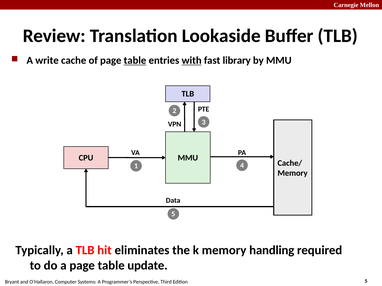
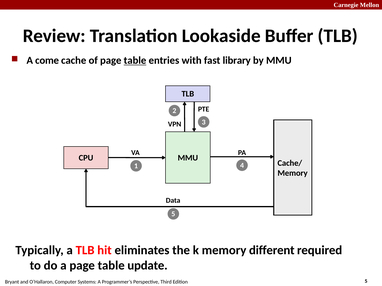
write: write -> come
with underline: present -> none
handling: handling -> different
